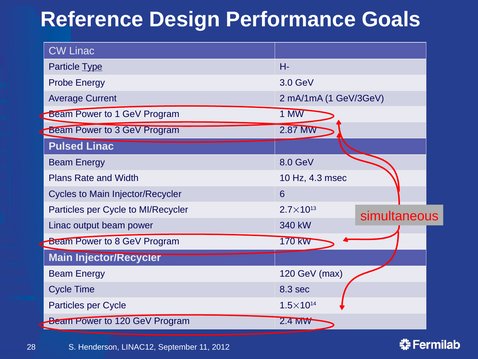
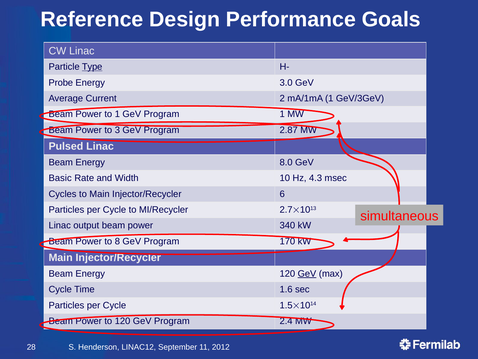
Plans: Plans -> Basic
GeV at (307, 273) underline: none -> present
8.3: 8.3 -> 1.6
